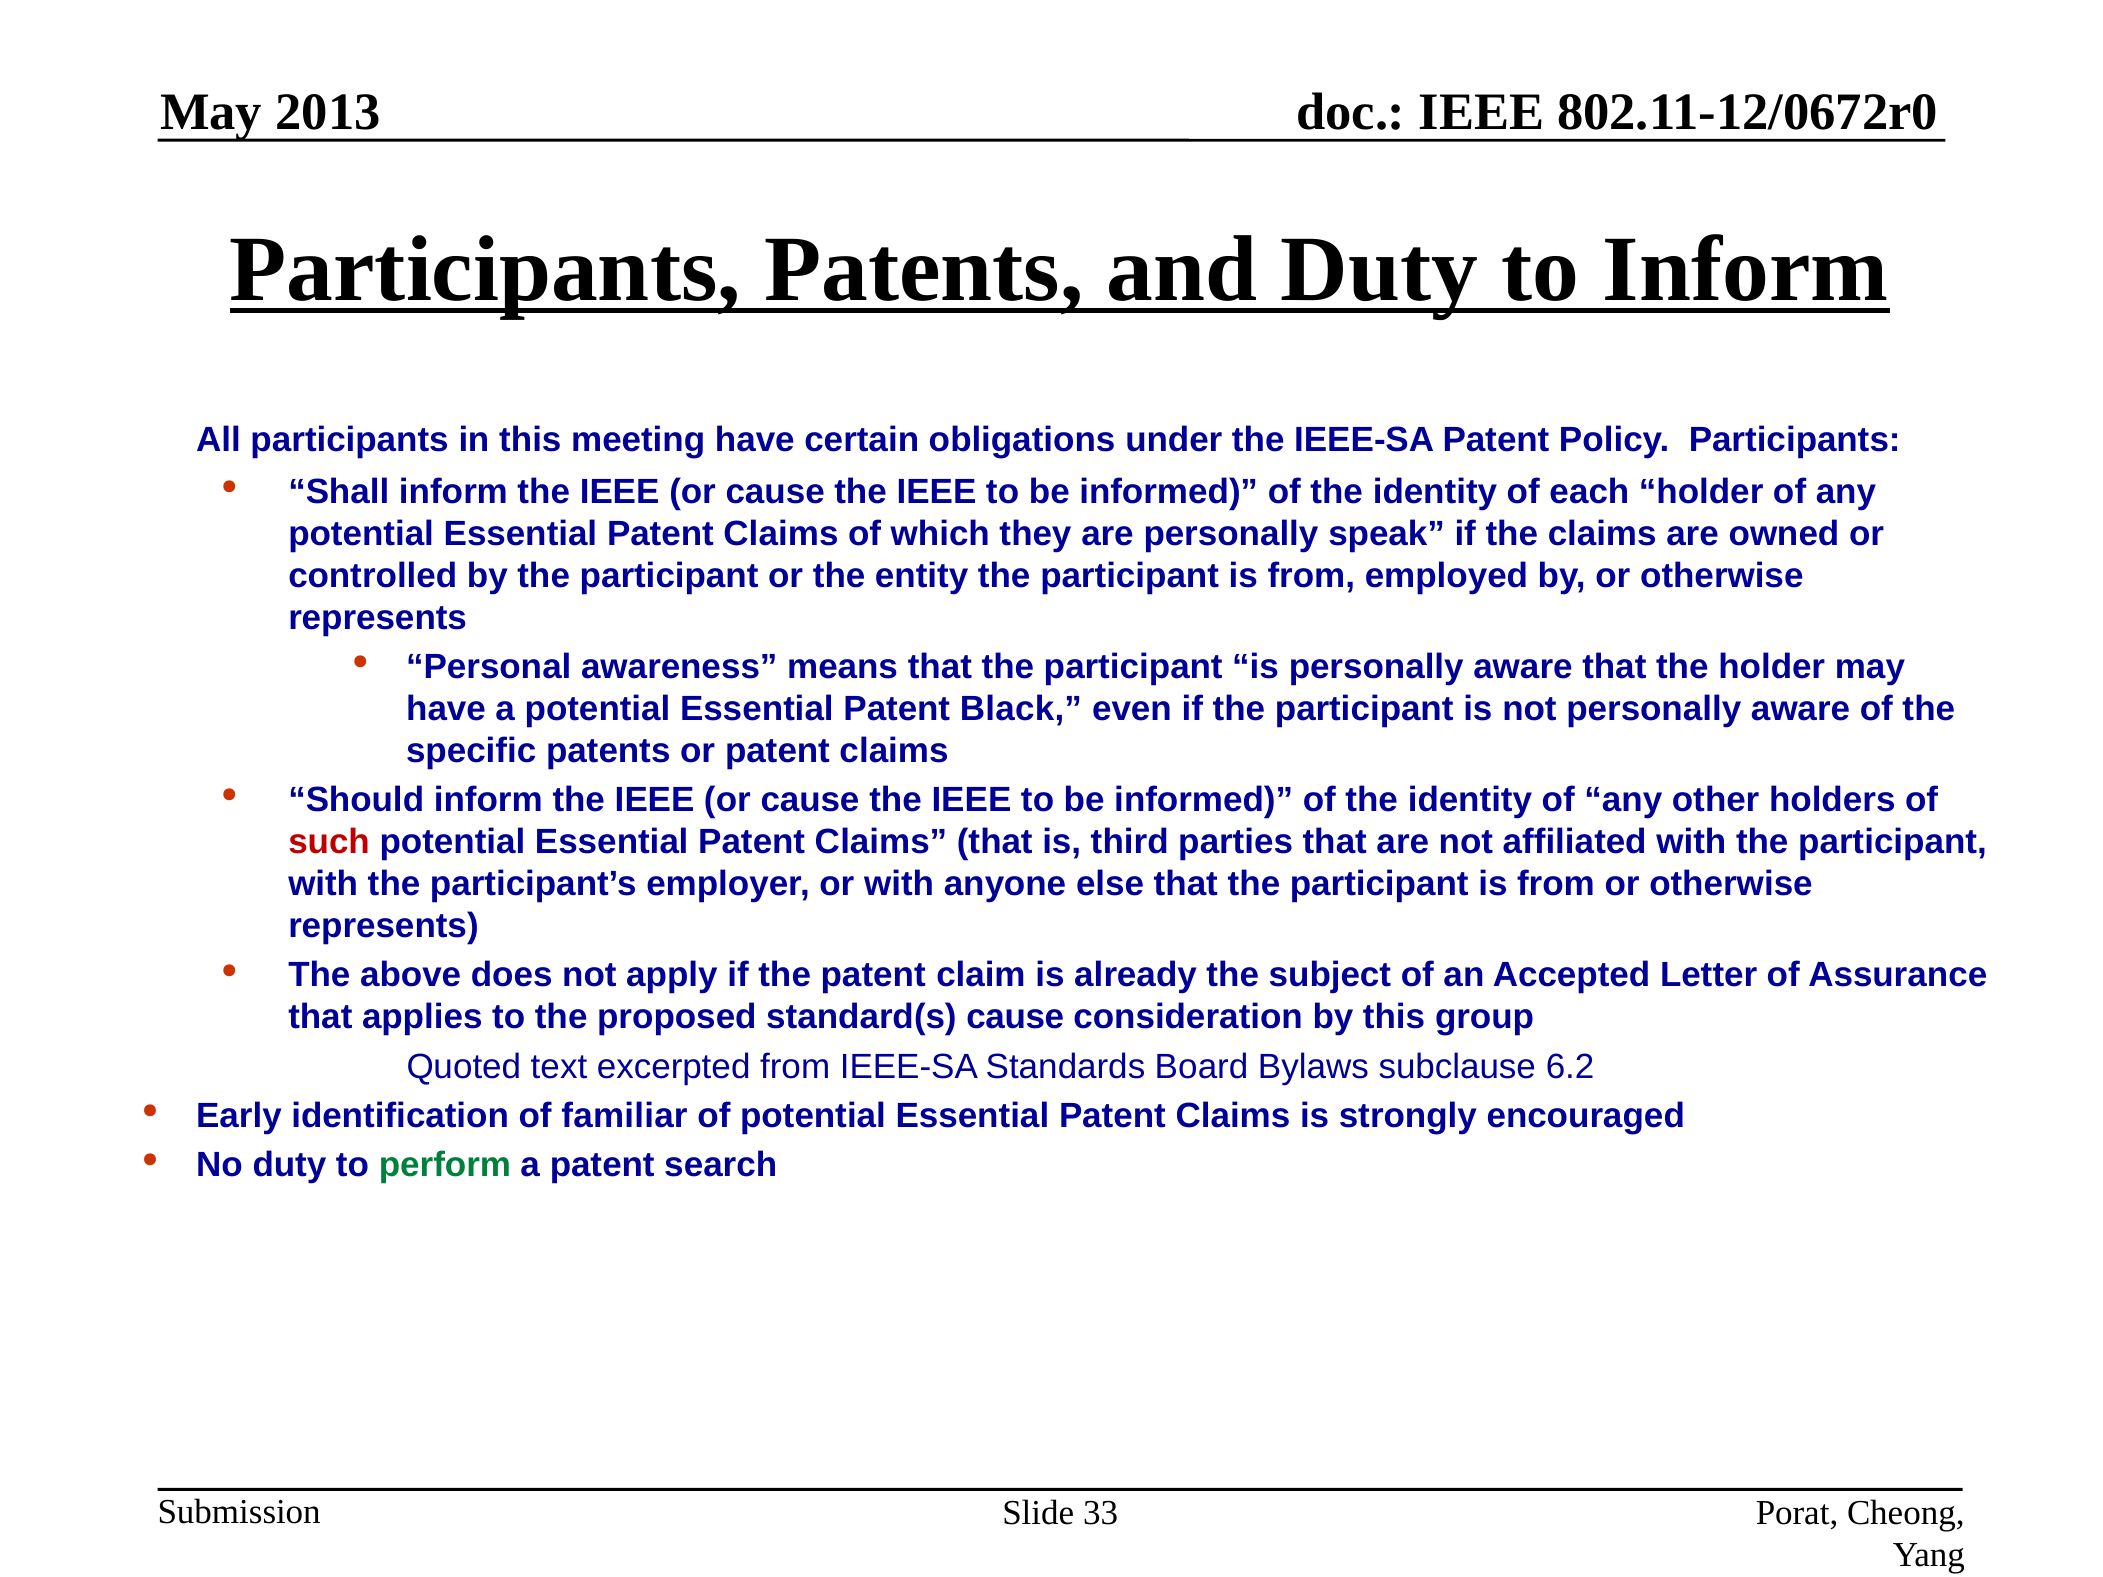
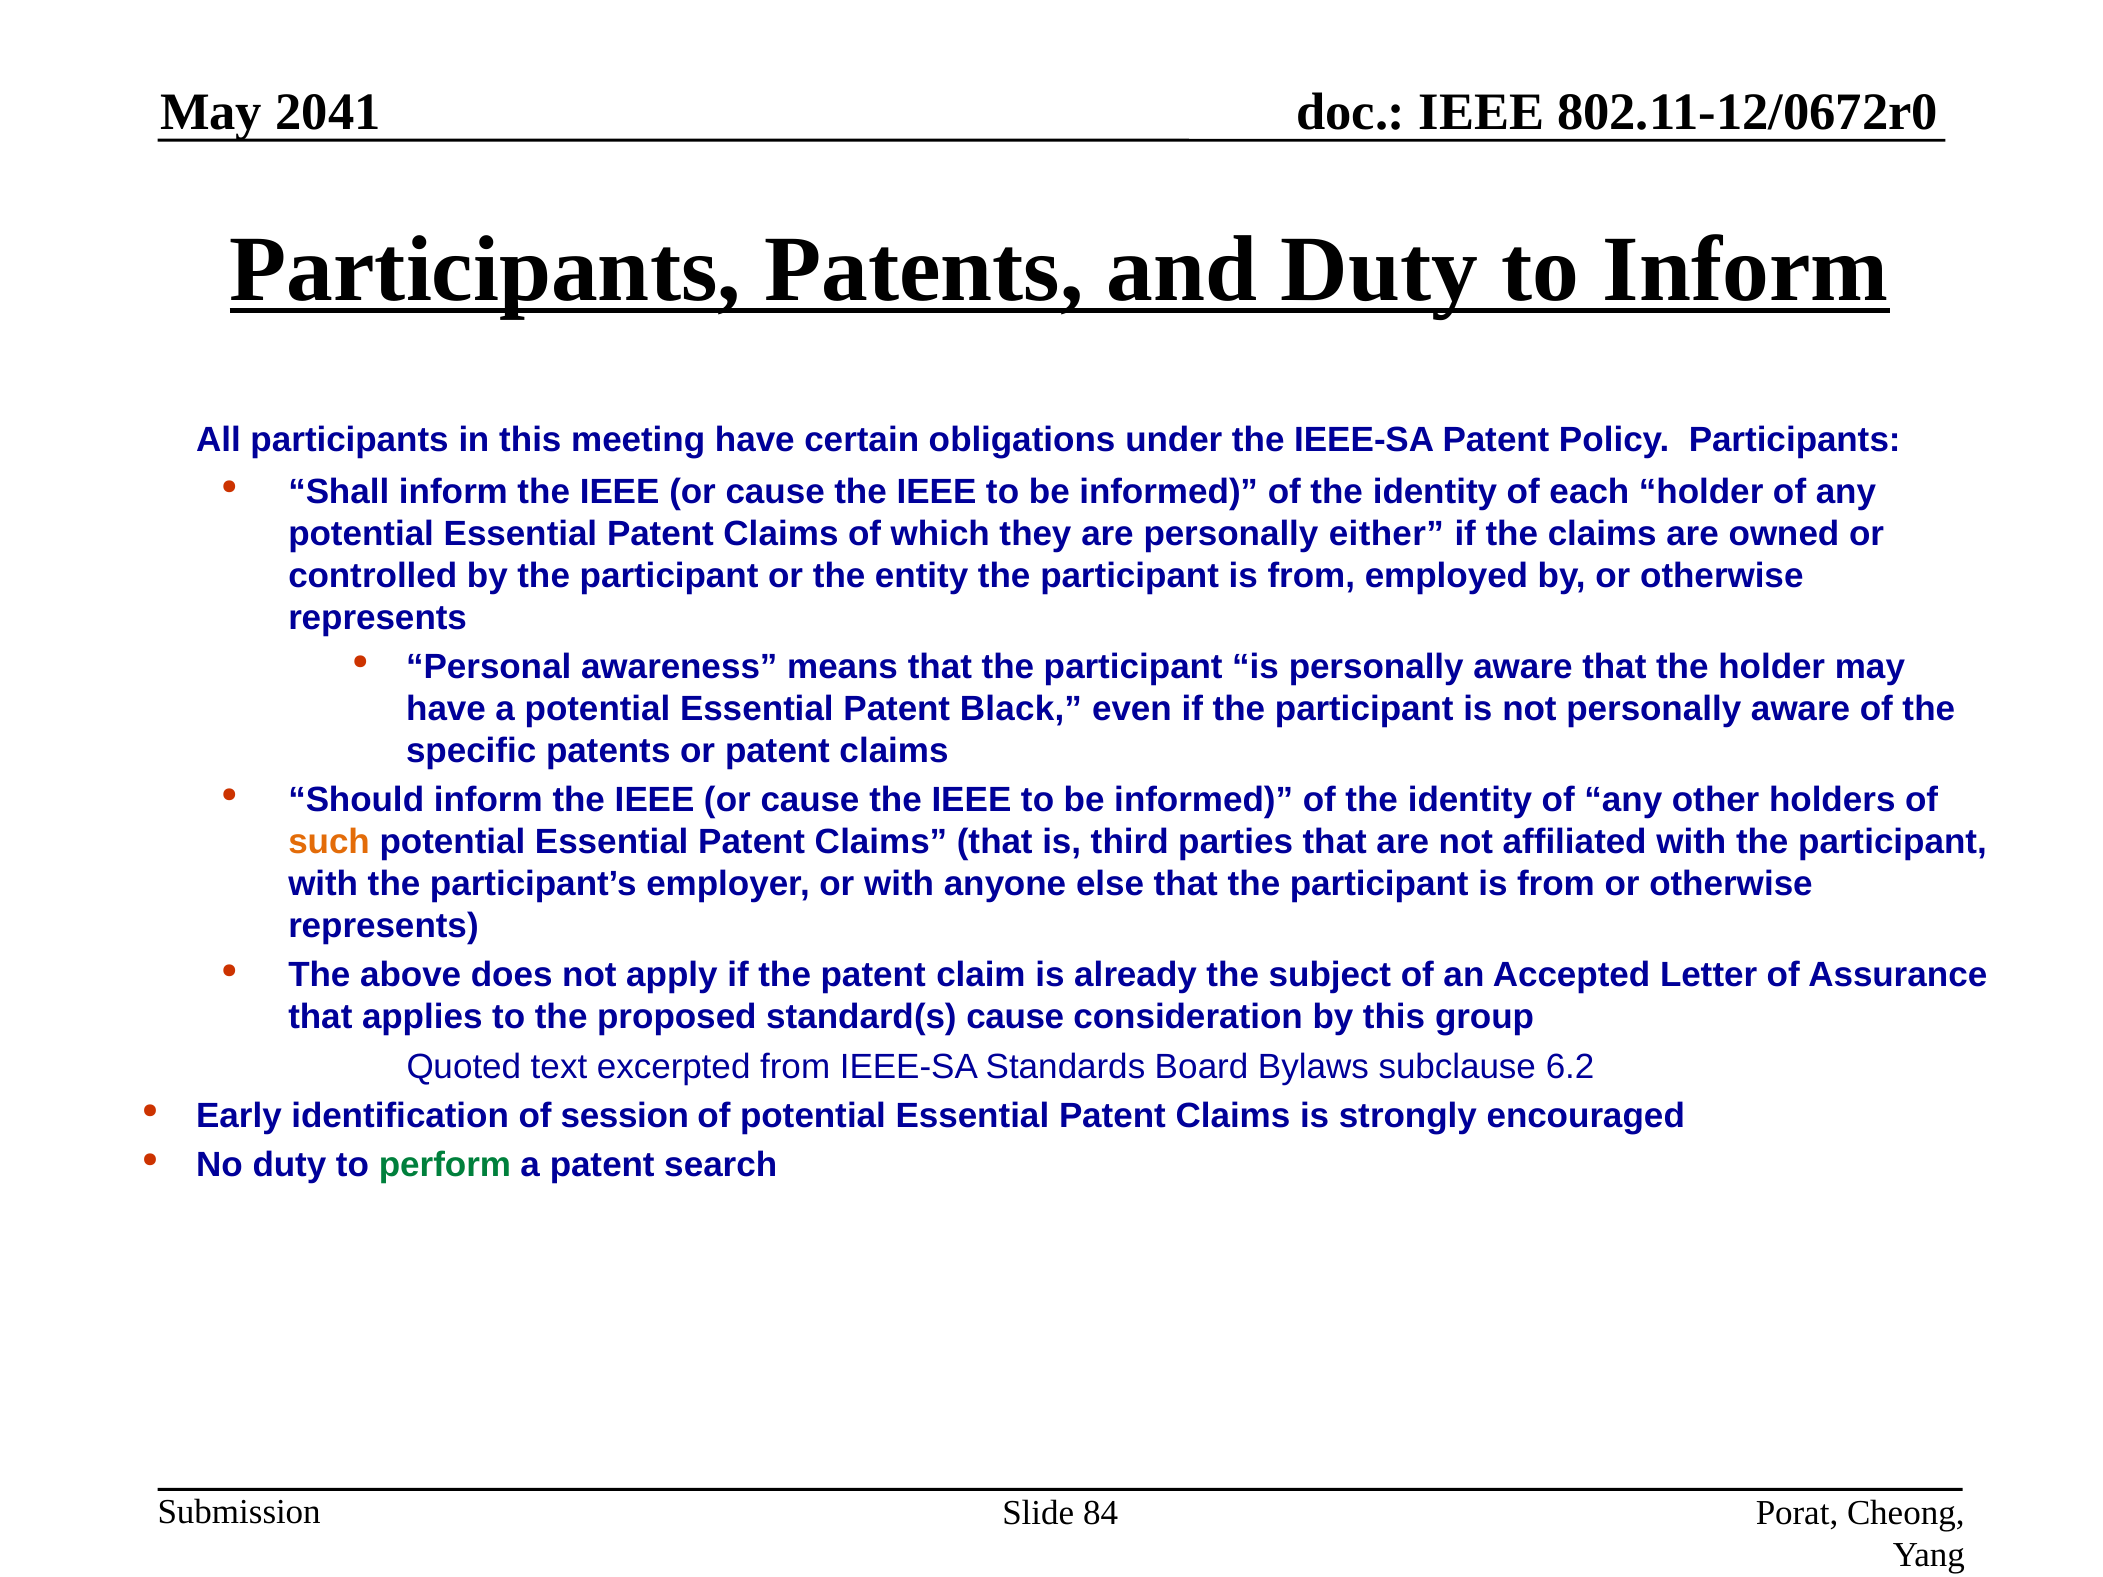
2013: 2013 -> 2041
speak: speak -> either
such colour: red -> orange
familiar: familiar -> session
33: 33 -> 84
